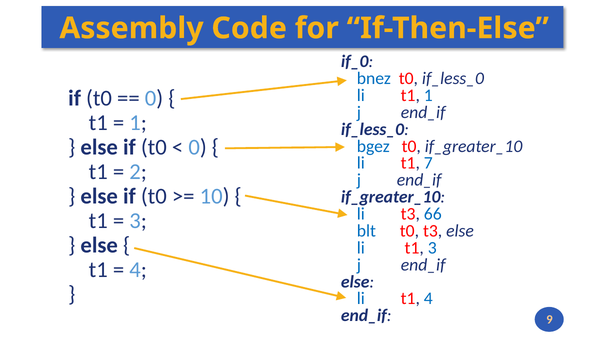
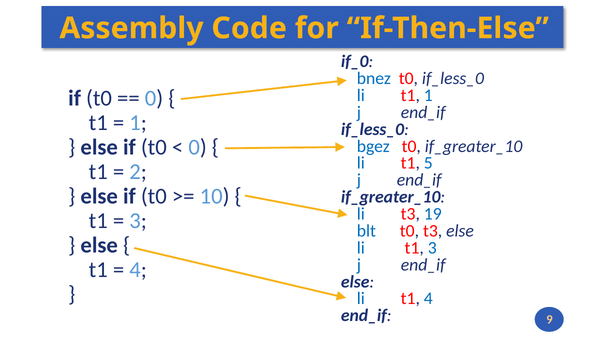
7: 7 -> 5
66: 66 -> 19
